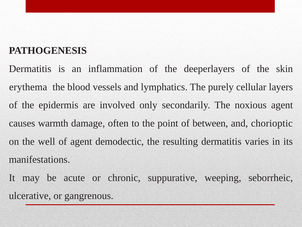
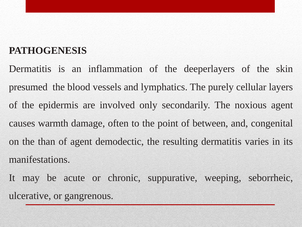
erythema: erythema -> presumed
chorioptic: chorioptic -> congenital
well: well -> than
